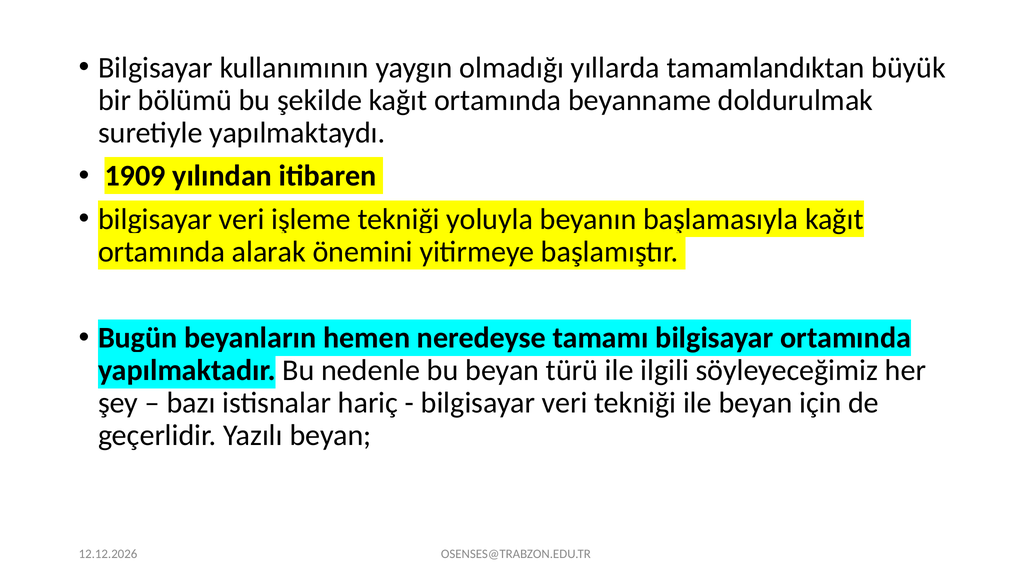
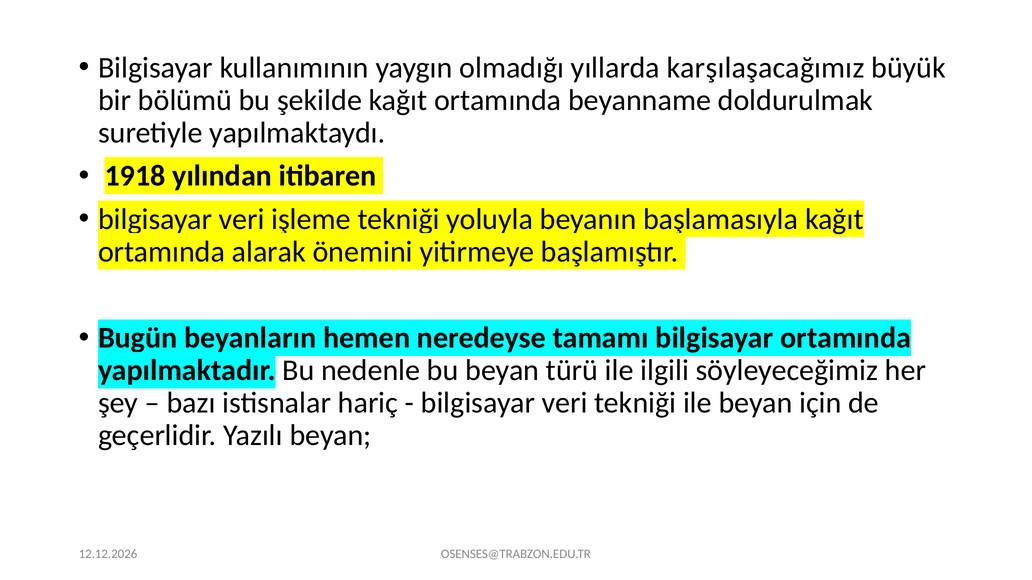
tamamlandıktan: tamamlandıktan -> karşılaşacağımız
1909: 1909 -> 1918
